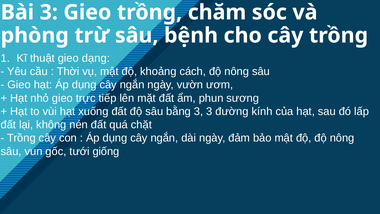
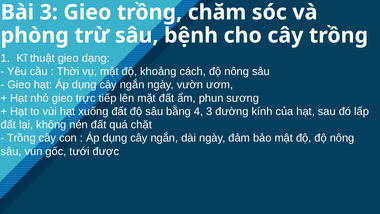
bằng 3: 3 -> 4
giống: giống -> được
